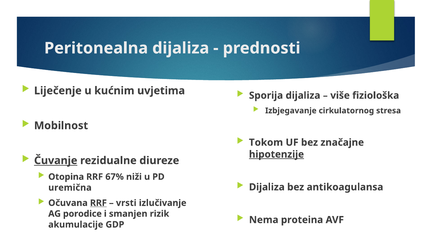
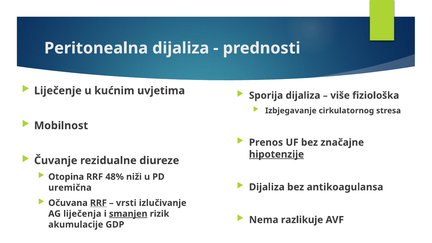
Tokom: Tokom -> Prenos
Čuvanje underline: present -> none
67%: 67% -> 48%
porodice: porodice -> liječenja
smanjen underline: none -> present
proteina: proteina -> razlikuje
